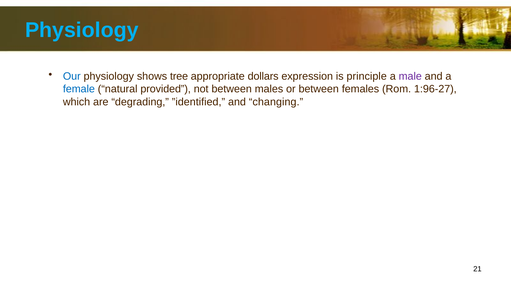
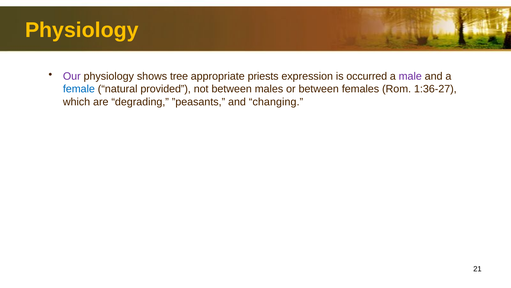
Physiology at (82, 30) colour: light blue -> yellow
Our colour: blue -> purple
dollars: dollars -> priests
principle: principle -> occurred
1:96-27: 1:96-27 -> 1:36-27
”identified: ”identified -> ”peasants
